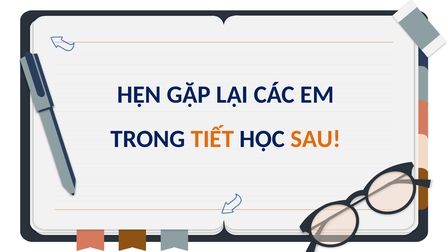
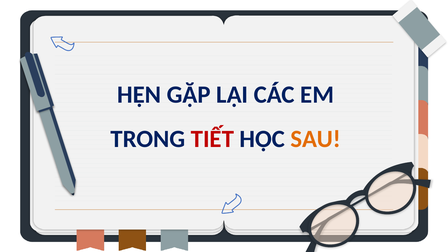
TIẾT colour: orange -> red
